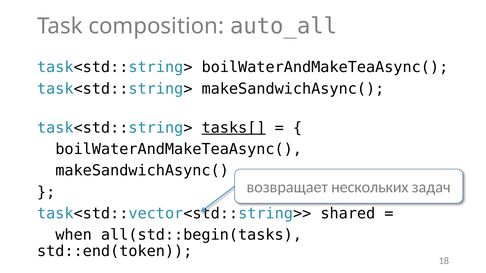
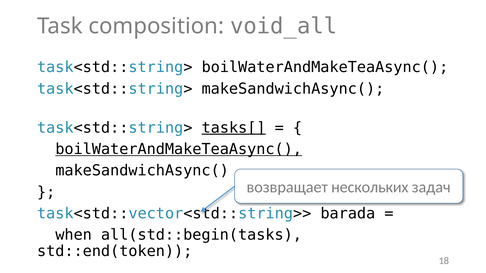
auto_all: auto_all -> void_all
boilWaterAndMakeTeaAsync( at (179, 149) underline: none -> present
shared: shared -> barada
